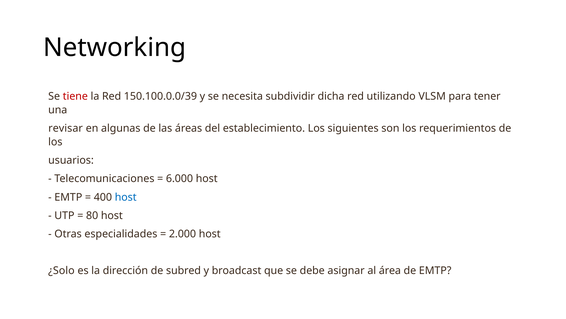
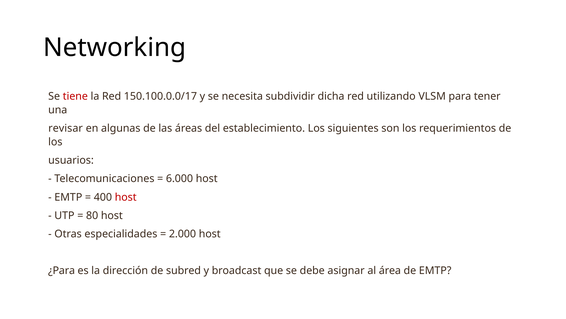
150.100.0.0/39: 150.100.0.0/39 -> 150.100.0.0/17
host at (126, 197) colour: blue -> red
¿Solo: ¿Solo -> ¿Para
